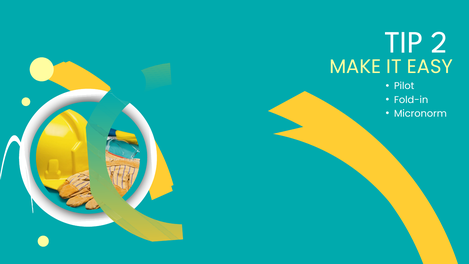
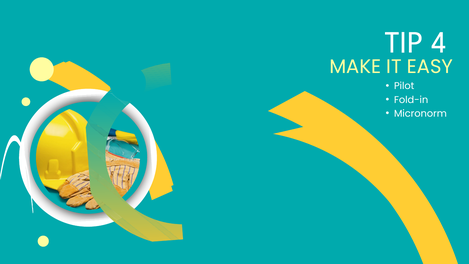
2: 2 -> 4
